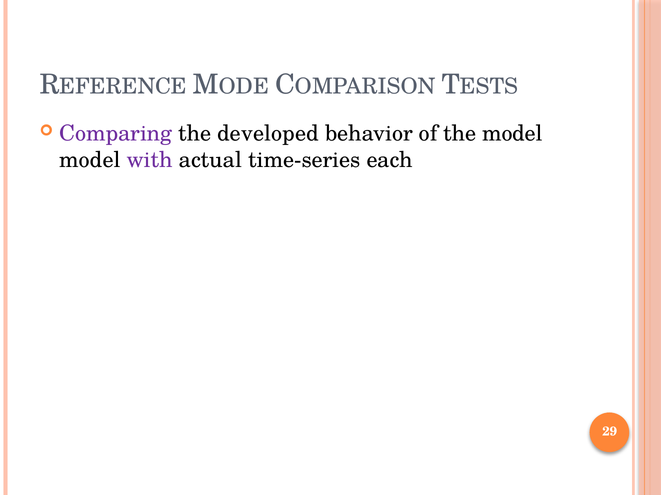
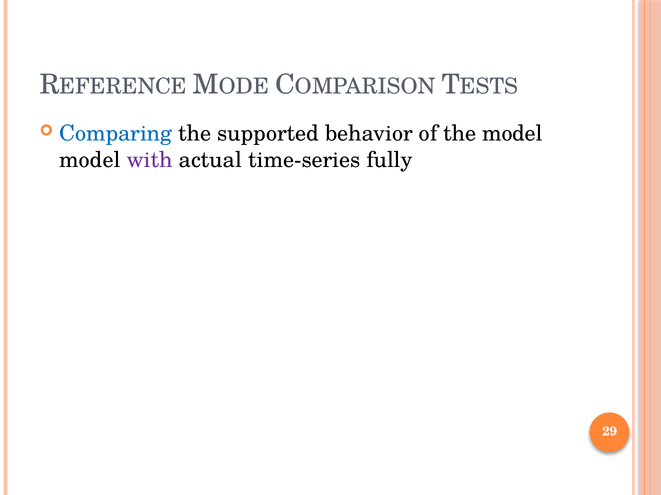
Comparing colour: purple -> blue
developed: developed -> supported
each: each -> fully
